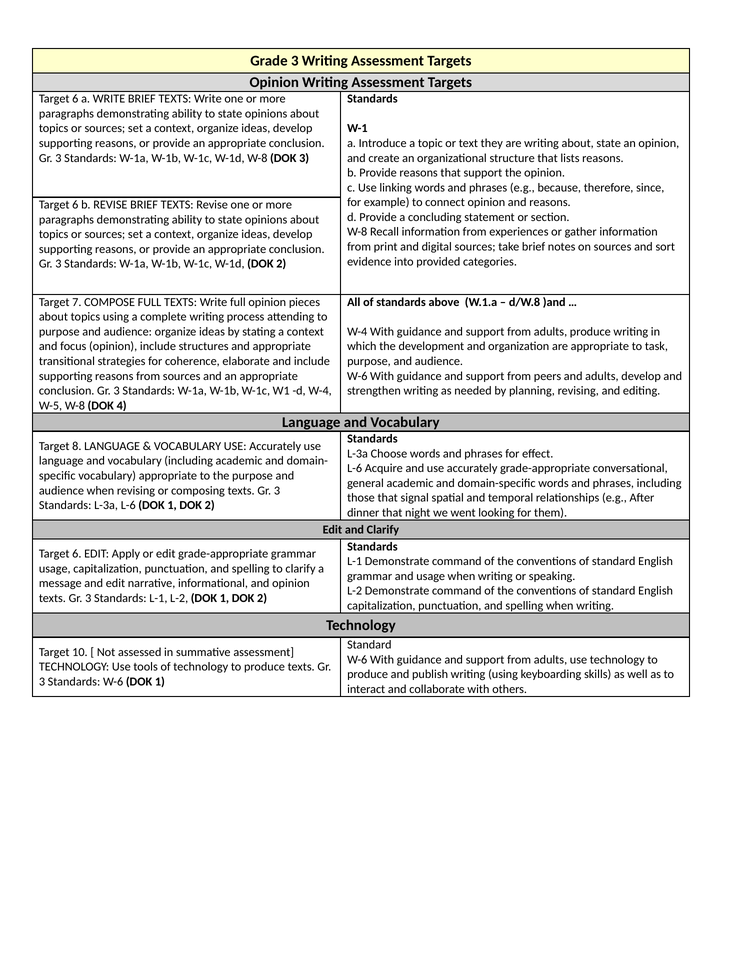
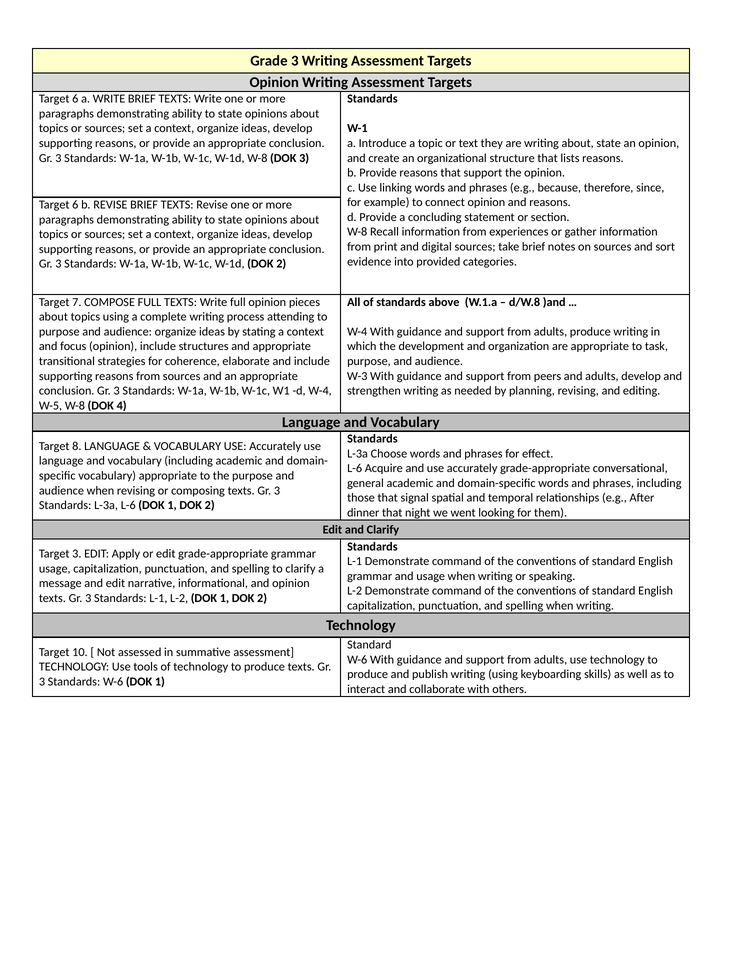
W-6 at (357, 376): W-6 -> W-3
6 at (77, 554): 6 -> 3
